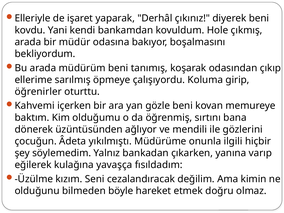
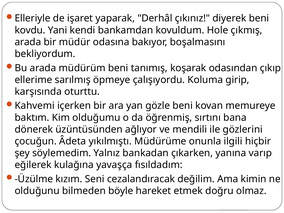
öğrenirler: öğrenirler -> karşısında
